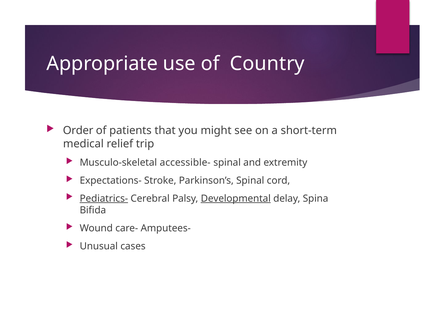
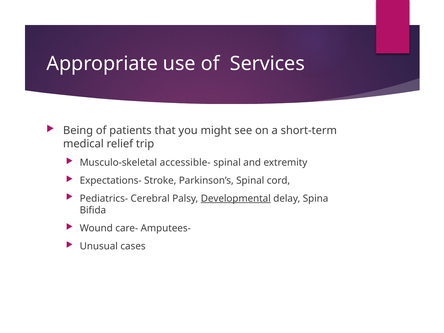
Country: Country -> Services
Order: Order -> Being
Pediatrics- underline: present -> none
